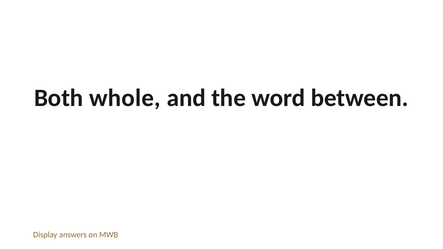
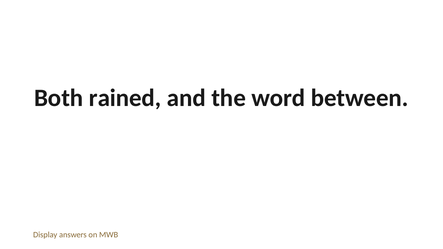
whole: whole -> rained
